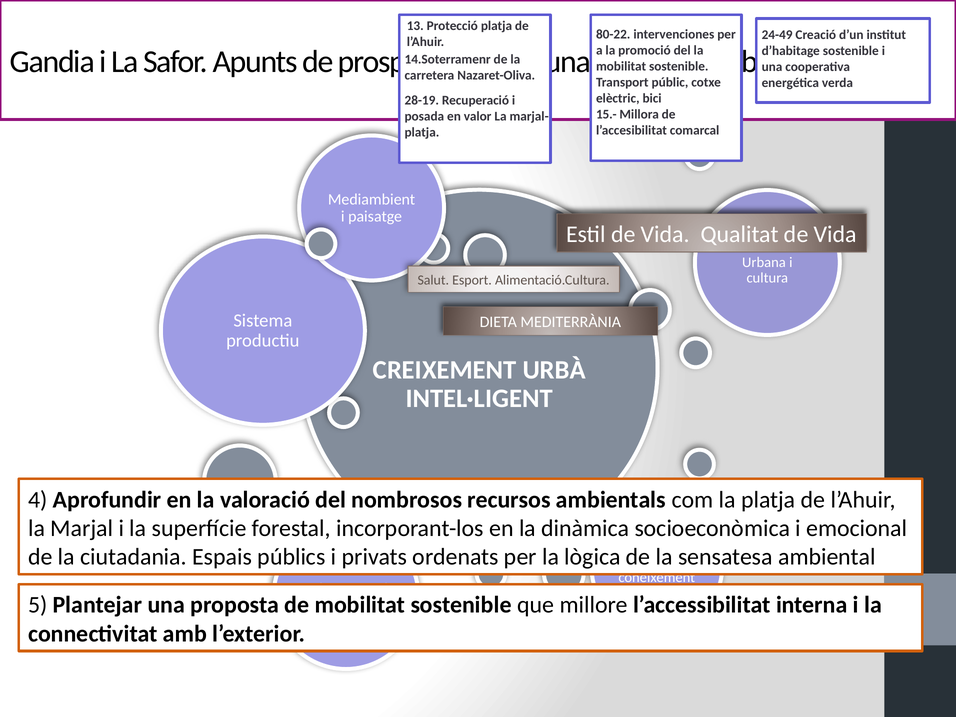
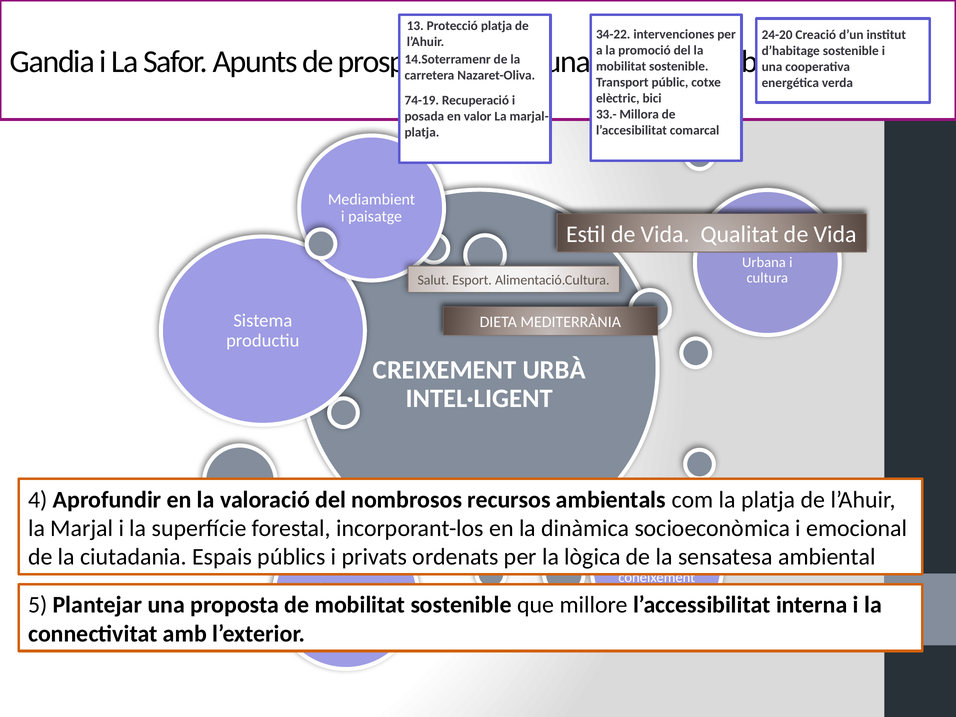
80-22: 80-22 -> 34-22
24-49: 24-49 -> 24-20
28-19: 28-19 -> 74-19
15.-: 15.- -> 33.-
